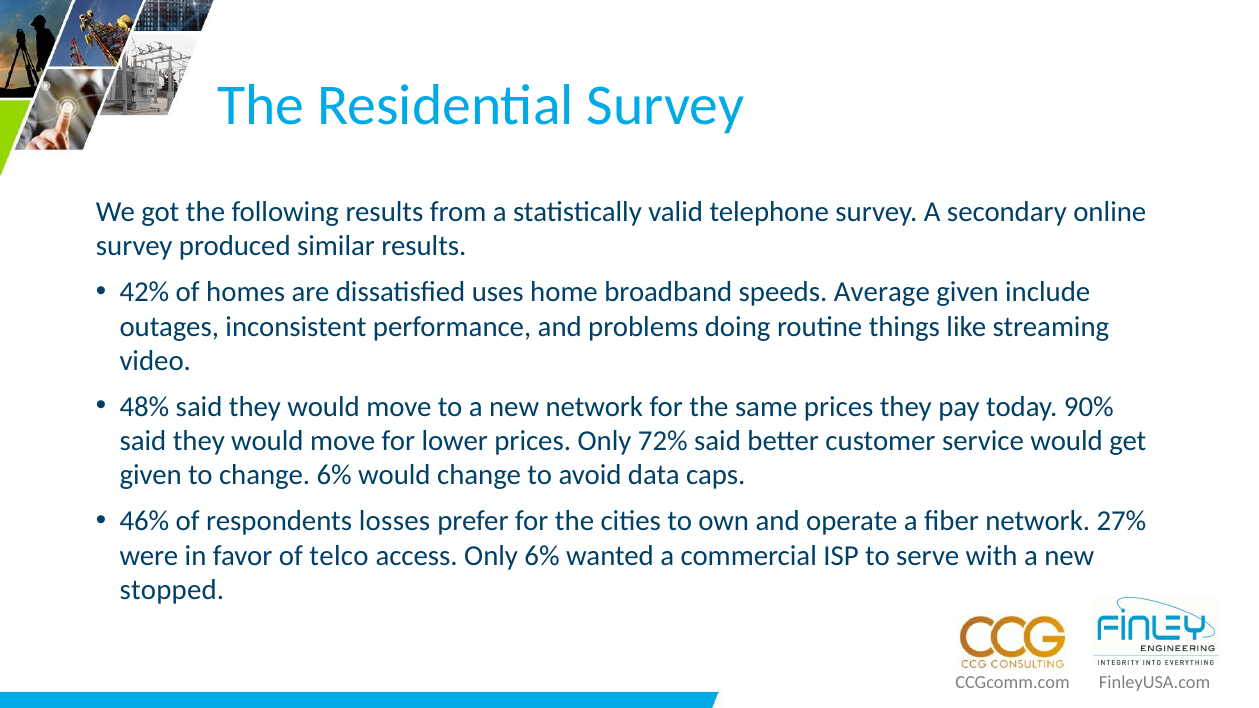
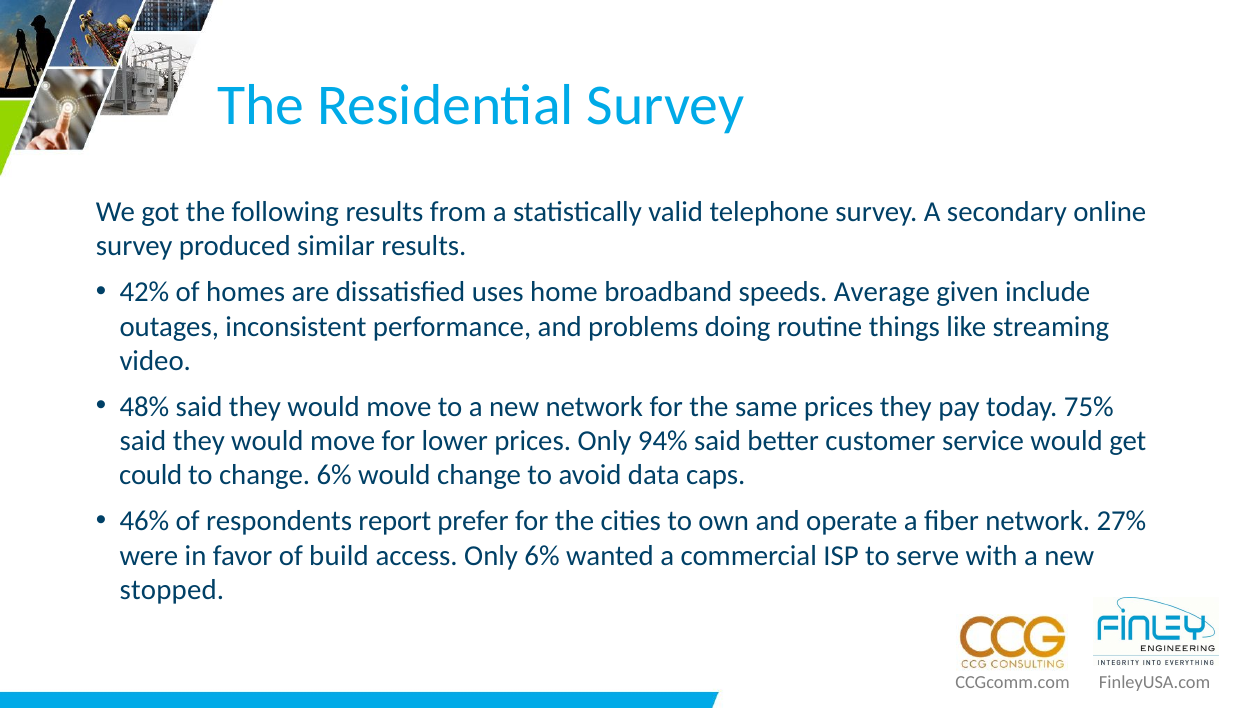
90%: 90% -> 75%
72%: 72% -> 94%
given at (151, 475): given -> could
losses: losses -> report
telco: telco -> build
